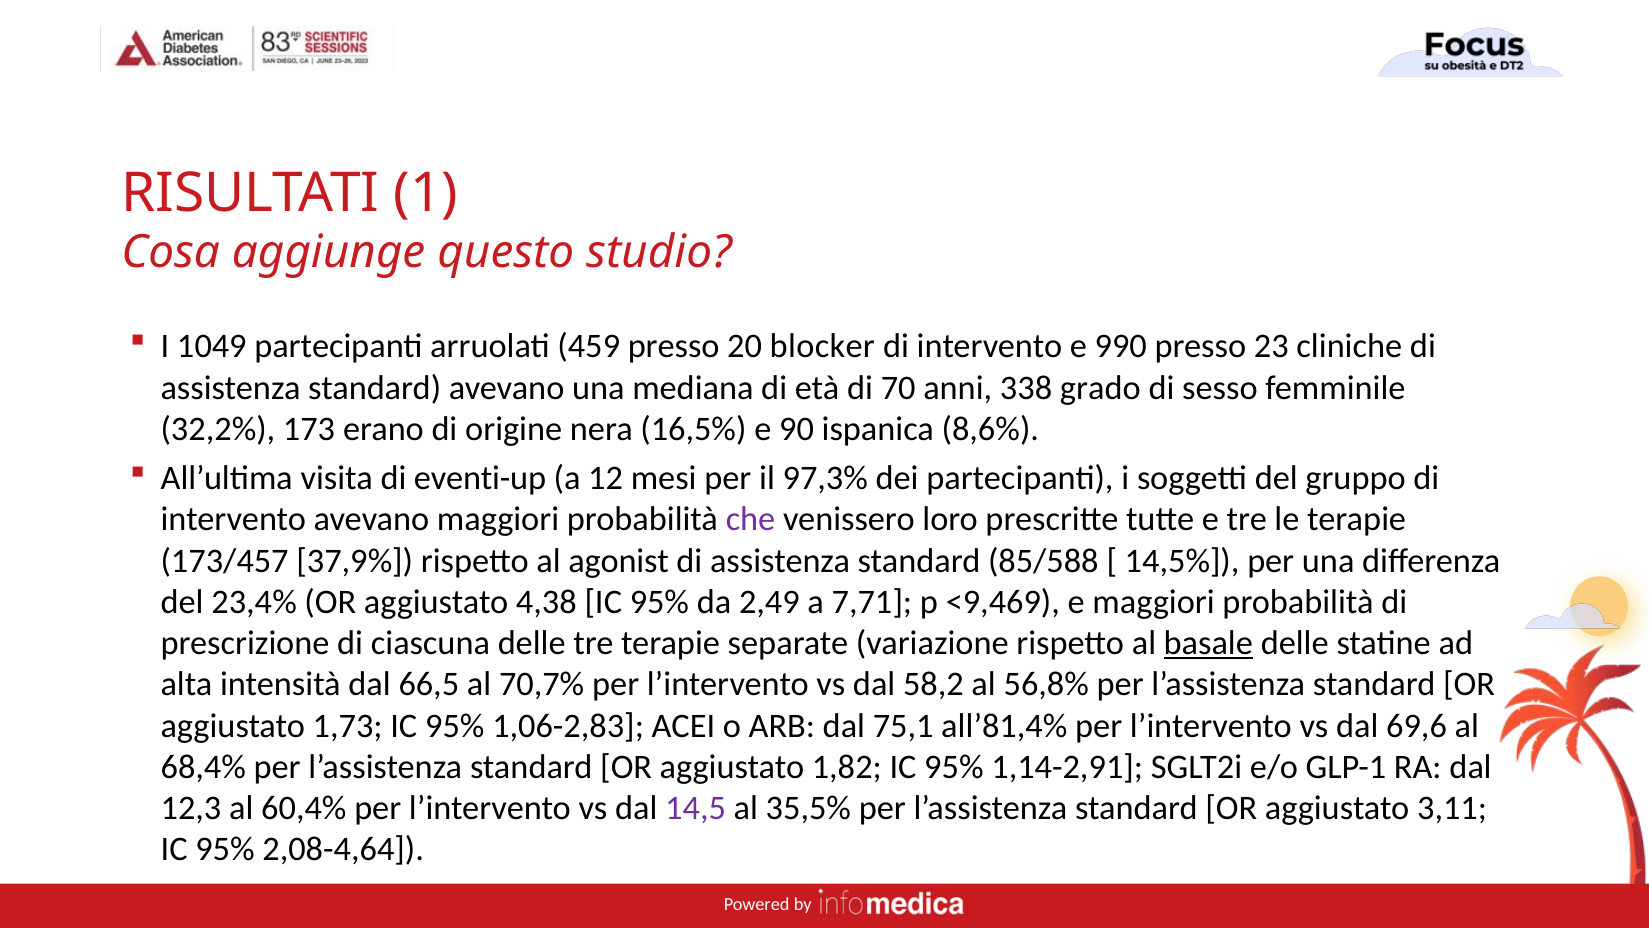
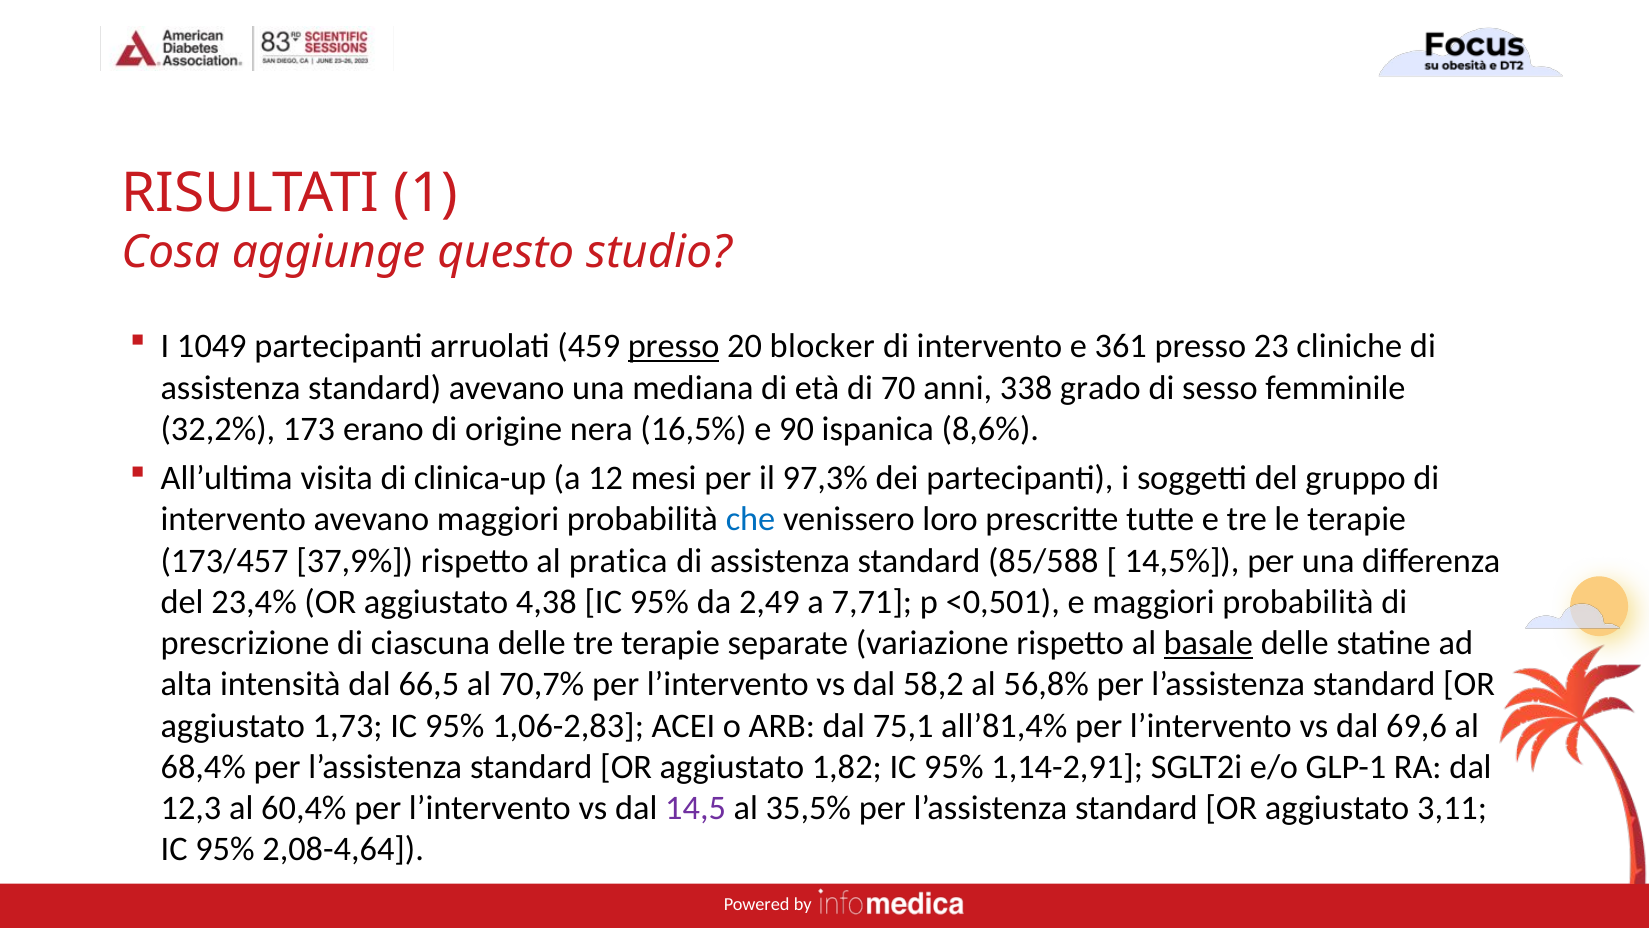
presso at (674, 346) underline: none -> present
990: 990 -> 361
eventi-up: eventi-up -> clinica-up
che colour: purple -> blue
agonist: agonist -> pratica
<9,469: <9,469 -> <0,501
